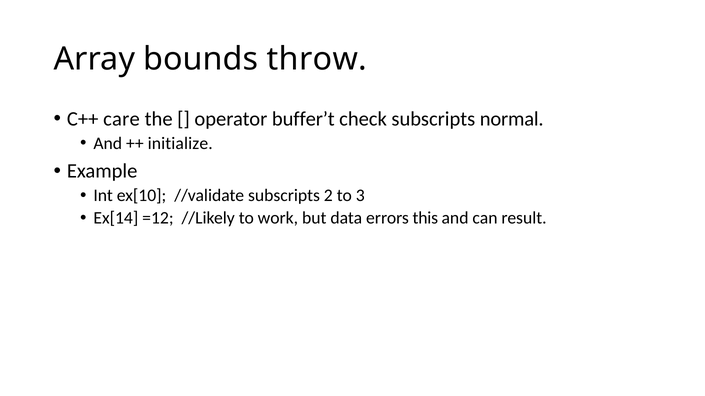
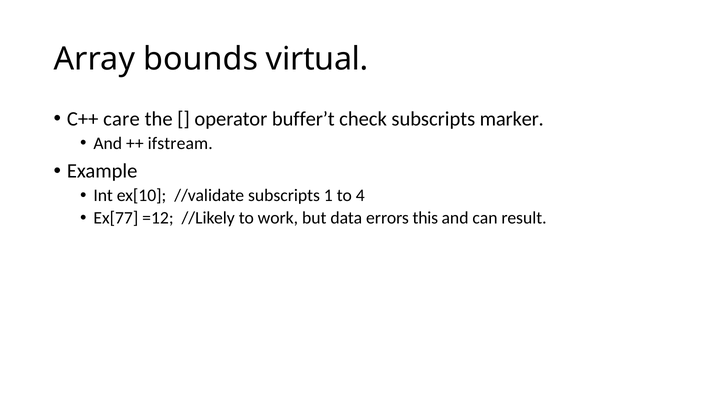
throw: throw -> virtual
normal: normal -> marker
initialize: initialize -> ifstream
2: 2 -> 1
3: 3 -> 4
Ex[14: Ex[14 -> Ex[77
